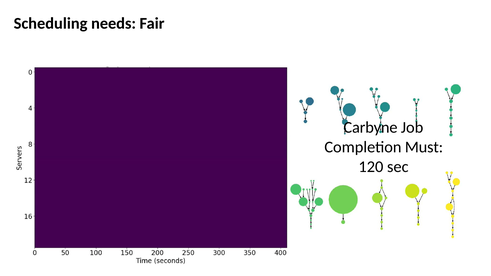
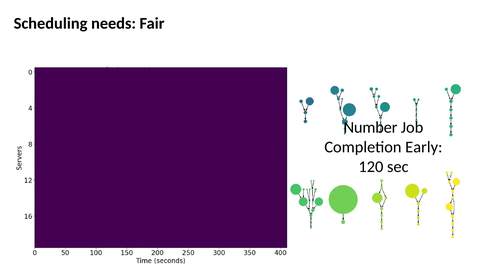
Carbyne: Carbyne -> Number
Must: Must -> Early
